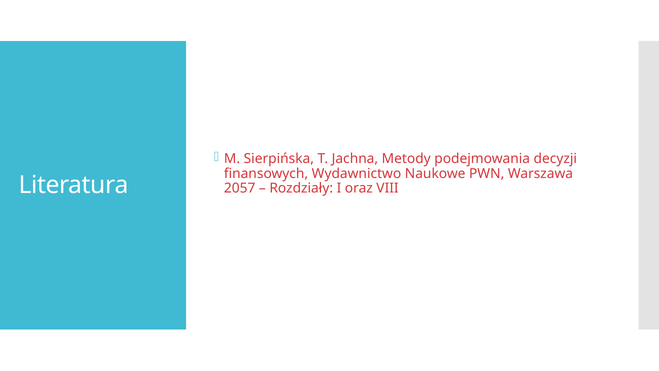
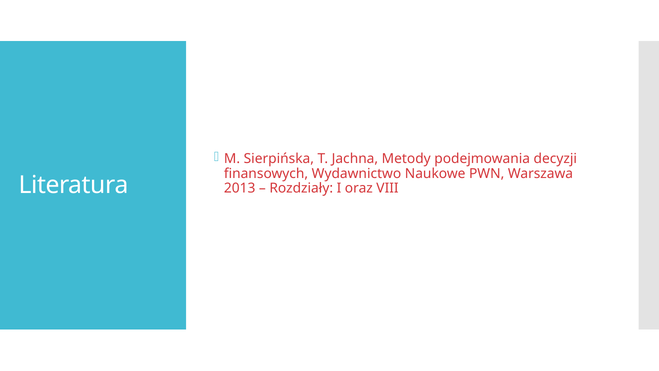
2057: 2057 -> 2013
